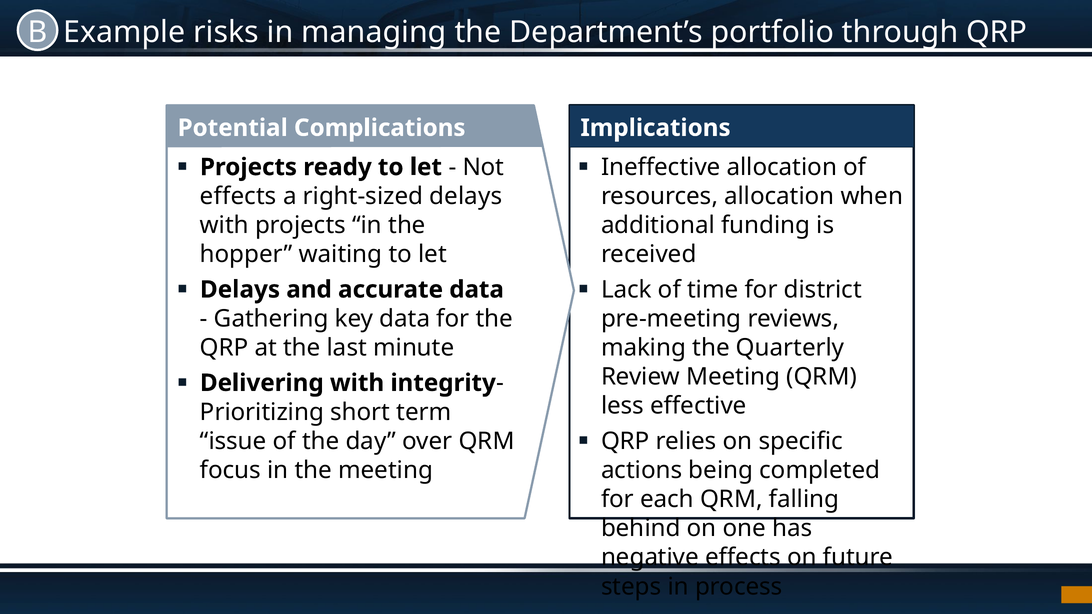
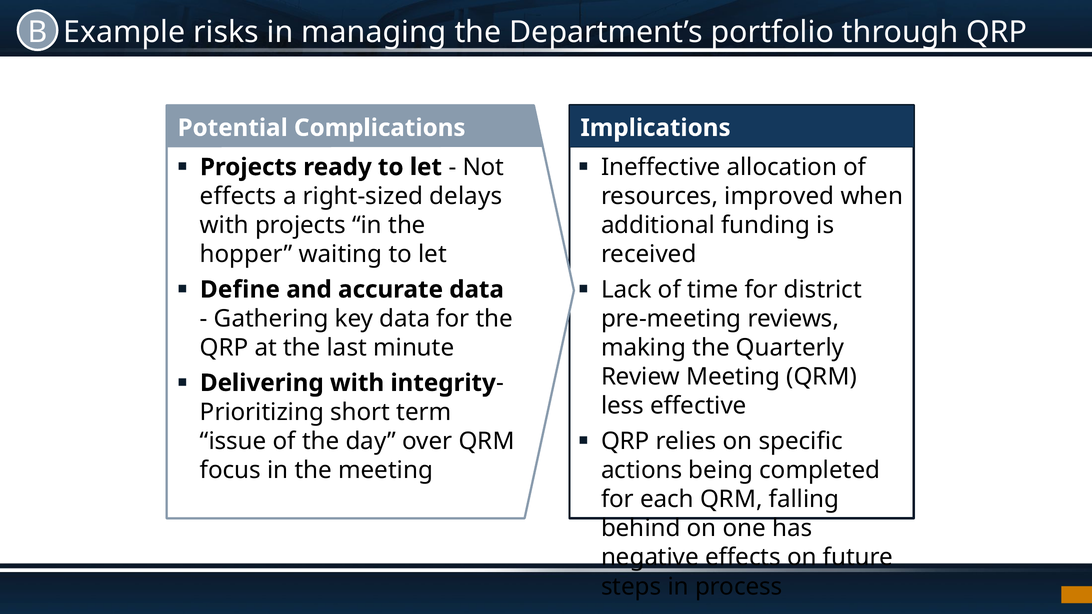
resources allocation: allocation -> improved
Delays at (240, 290): Delays -> Define
